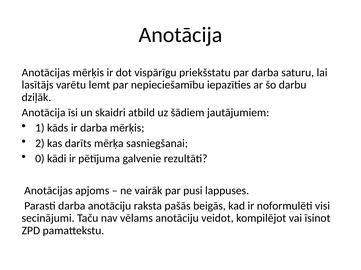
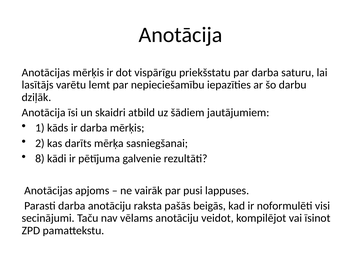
0: 0 -> 8
